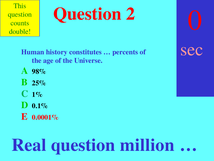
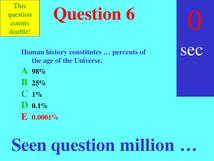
Question 2: 2 -> 6
sec colour: pink -> white
Real: Real -> Seen
